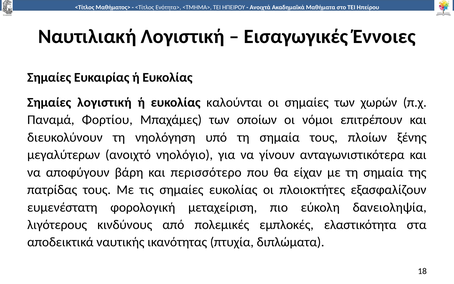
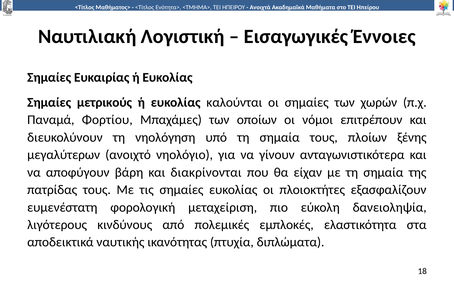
Σημαίες λογιστική: λογιστική -> μετρικούς
περισσότερο: περισσότερο -> διακρίνονται
